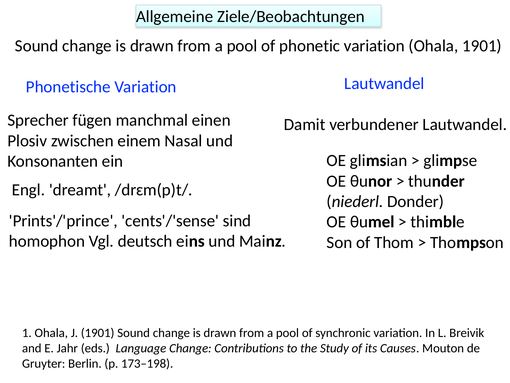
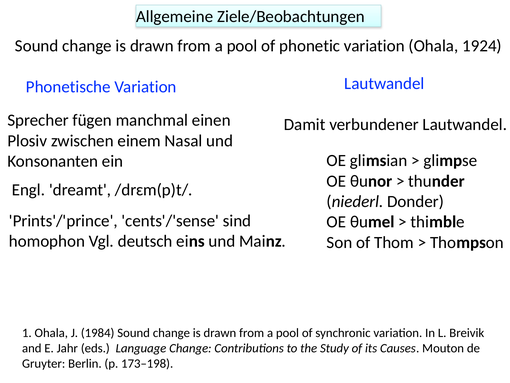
Ohala 1901: 1901 -> 1924
J 1901: 1901 -> 1984
